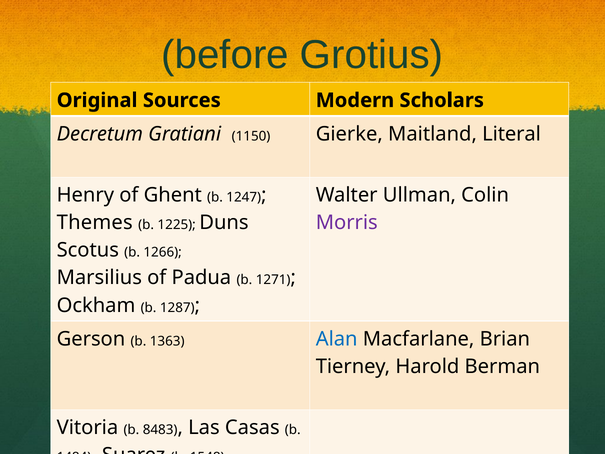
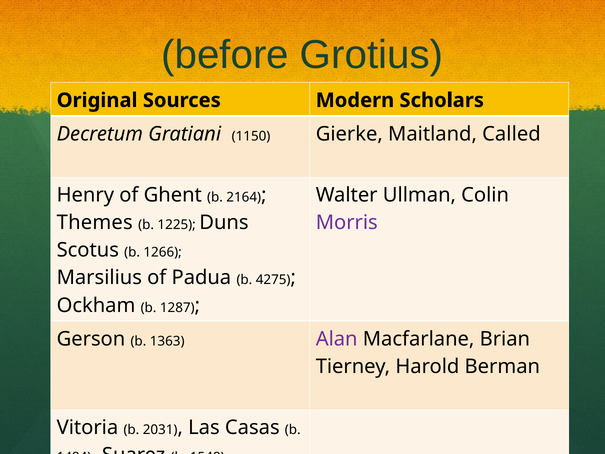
Literal: Literal -> Called
1247: 1247 -> 2164
1271: 1271 -> 4275
Alan colour: blue -> purple
8483: 8483 -> 2031
